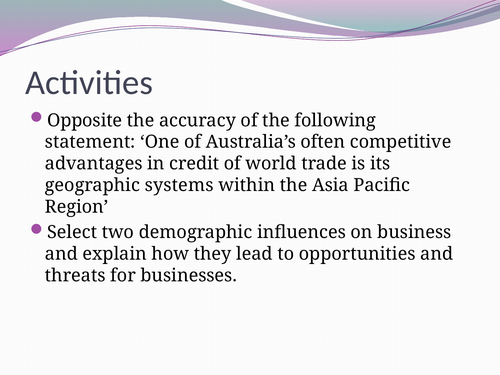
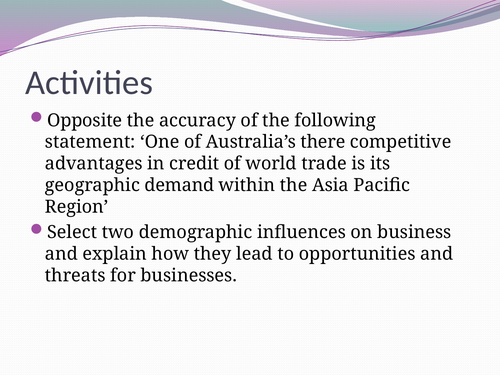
often: often -> there
systems: systems -> demand
